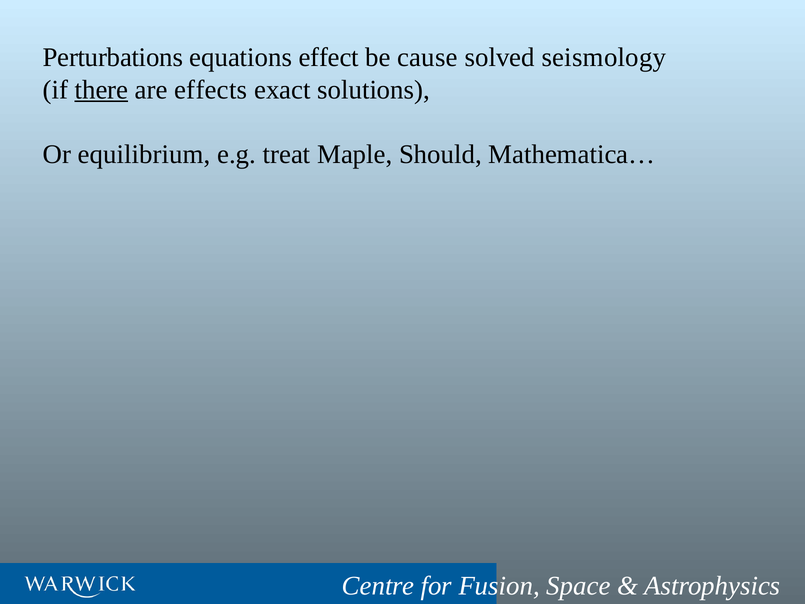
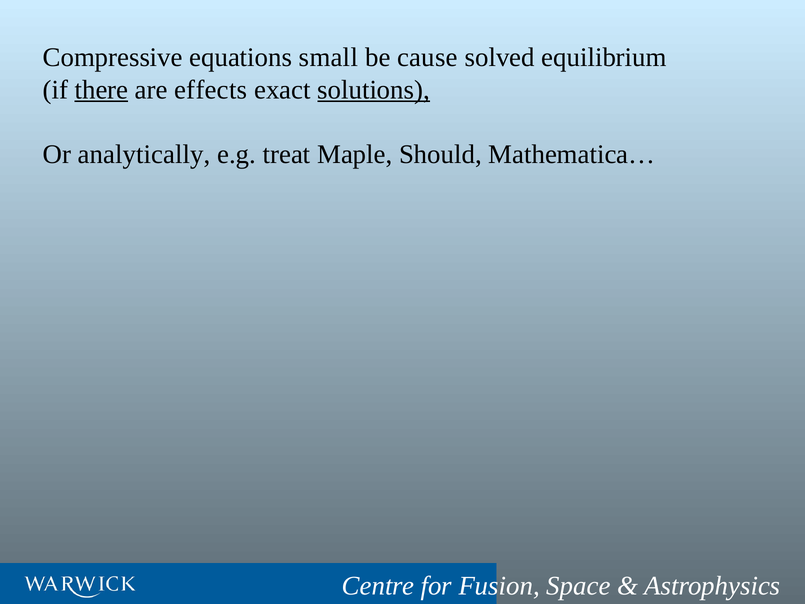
Perturbations: Perturbations -> Compressive
effect: effect -> small
seismology: seismology -> equilibrium
solutions underline: none -> present
equilibrium: equilibrium -> analytically
